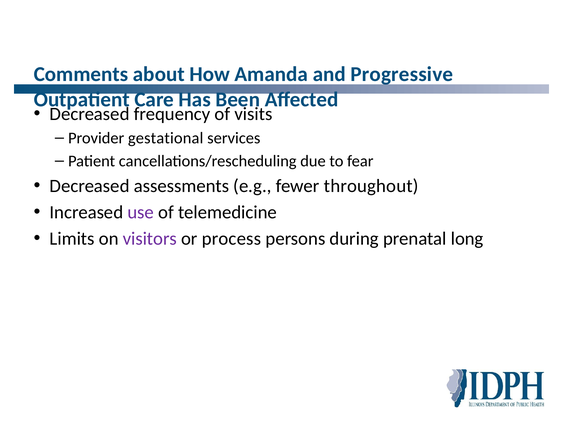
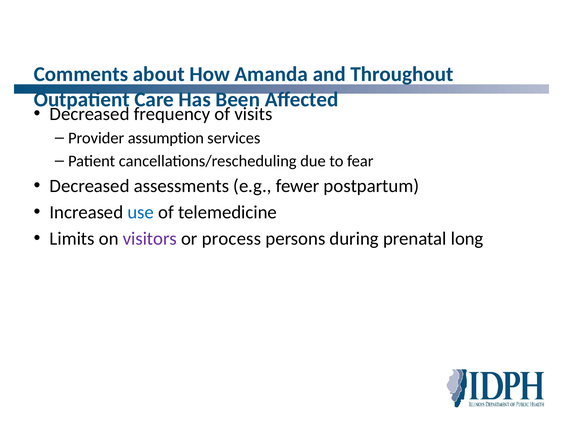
Progressive: Progressive -> Throughout
gestational: gestational -> assumption
throughout: throughout -> postpartum
use colour: purple -> blue
